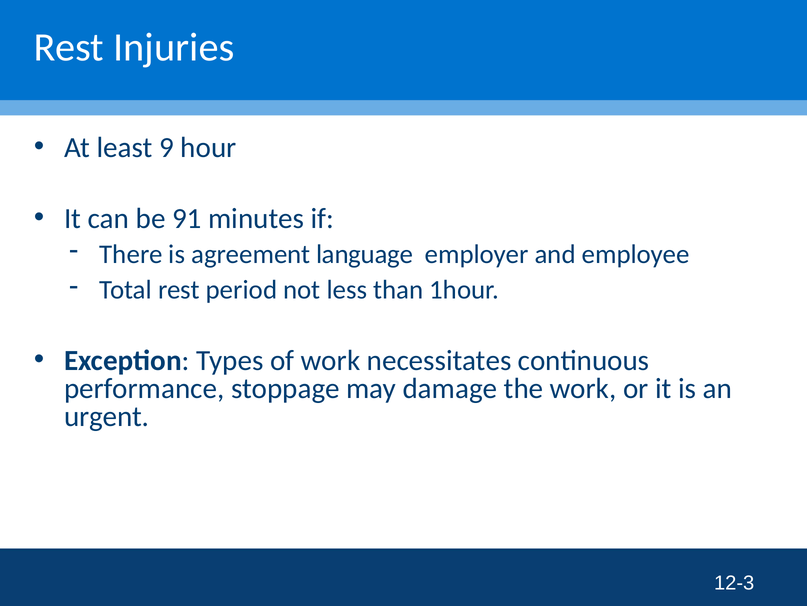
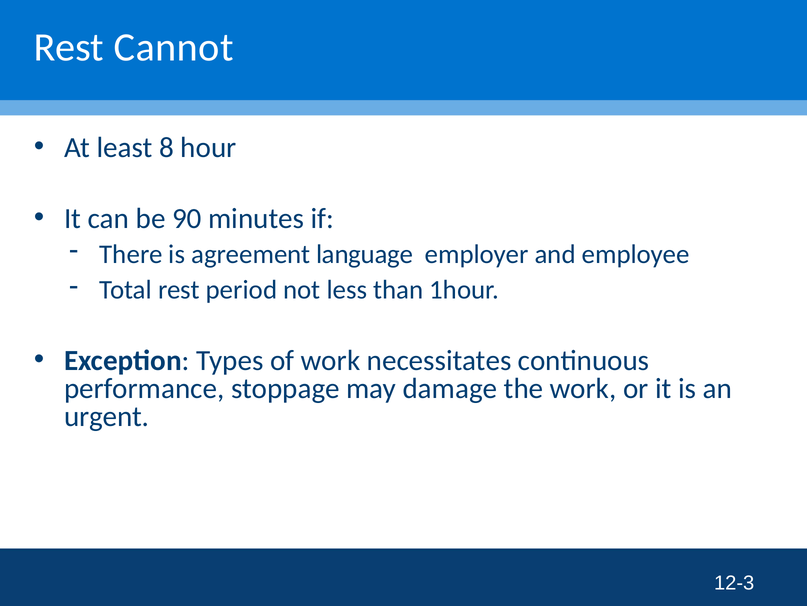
Injuries: Injuries -> Cannot
9: 9 -> 8
91: 91 -> 90
